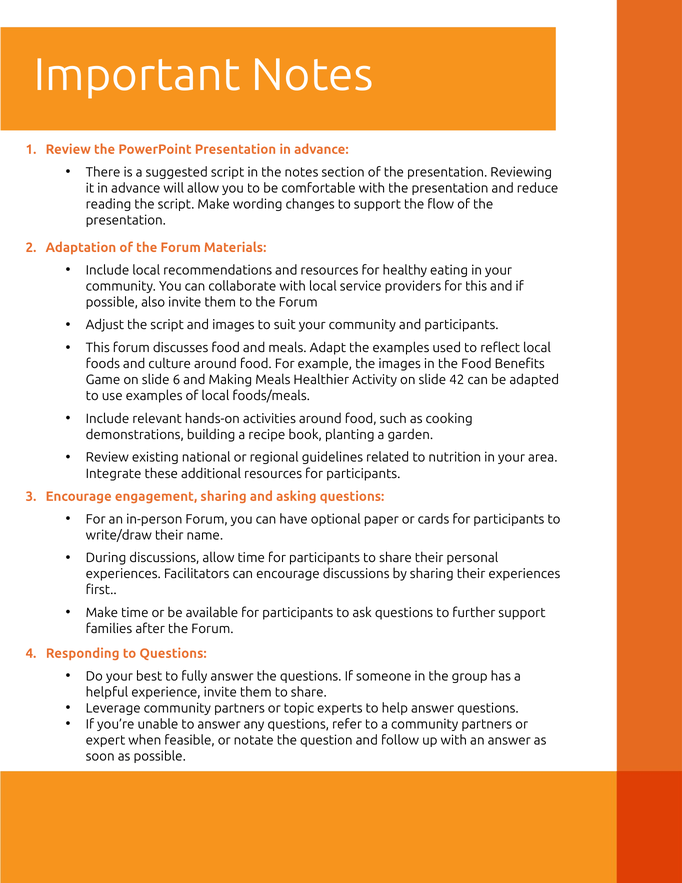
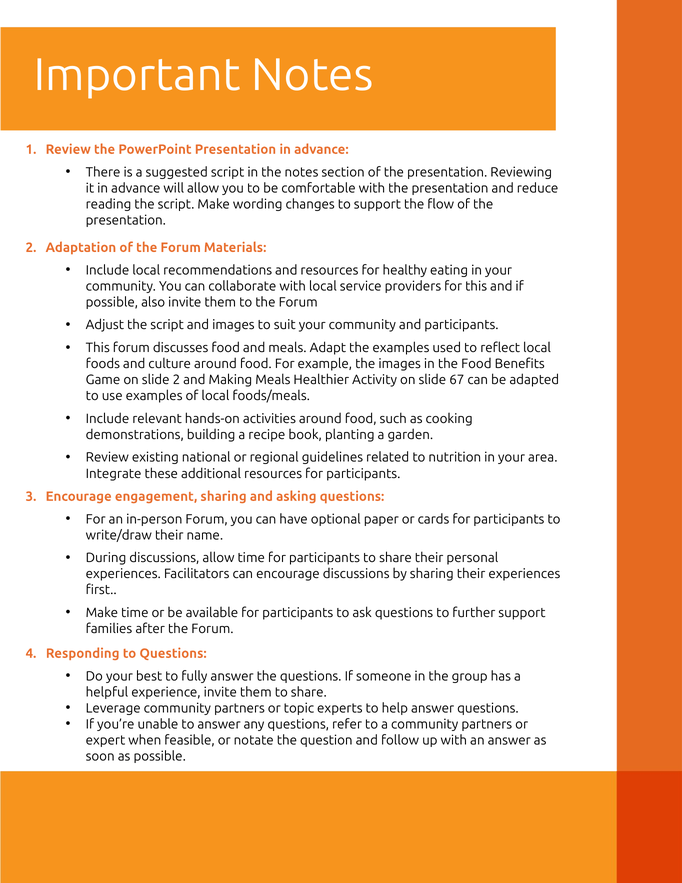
on slide 6: 6 -> 2
42: 42 -> 67
